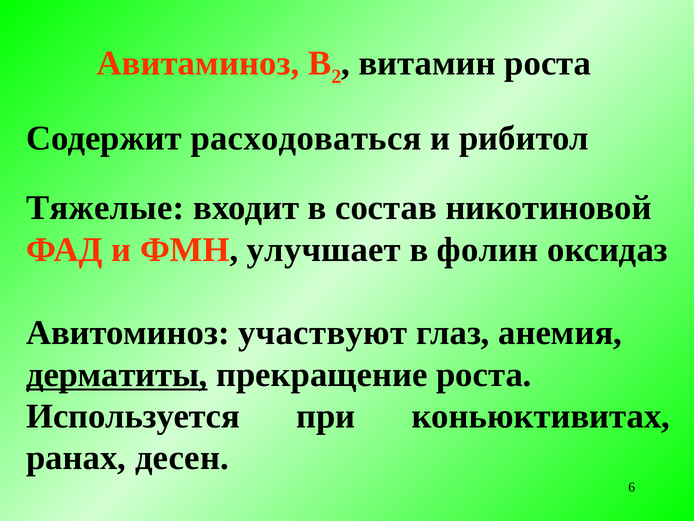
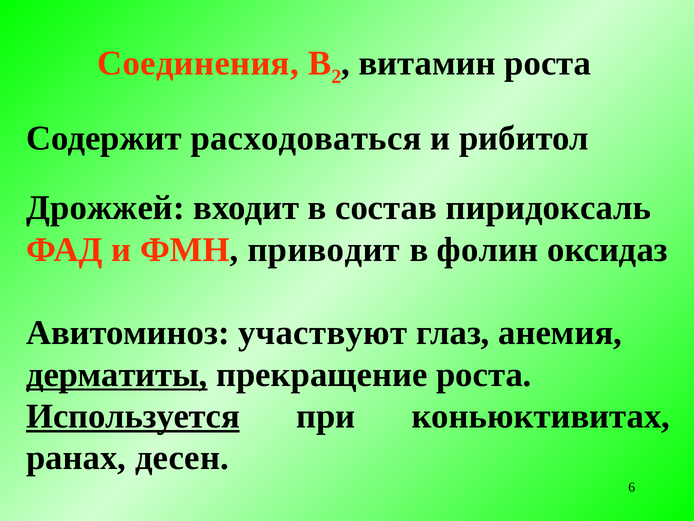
Авитаминоз: Авитаминоз -> Соединения
Тяжелые: Тяжелые -> Дрожжей
никотиновой: никотиновой -> пиридоксаль
улучшает: улучшает -> приводит
Используется underline: none -> present
